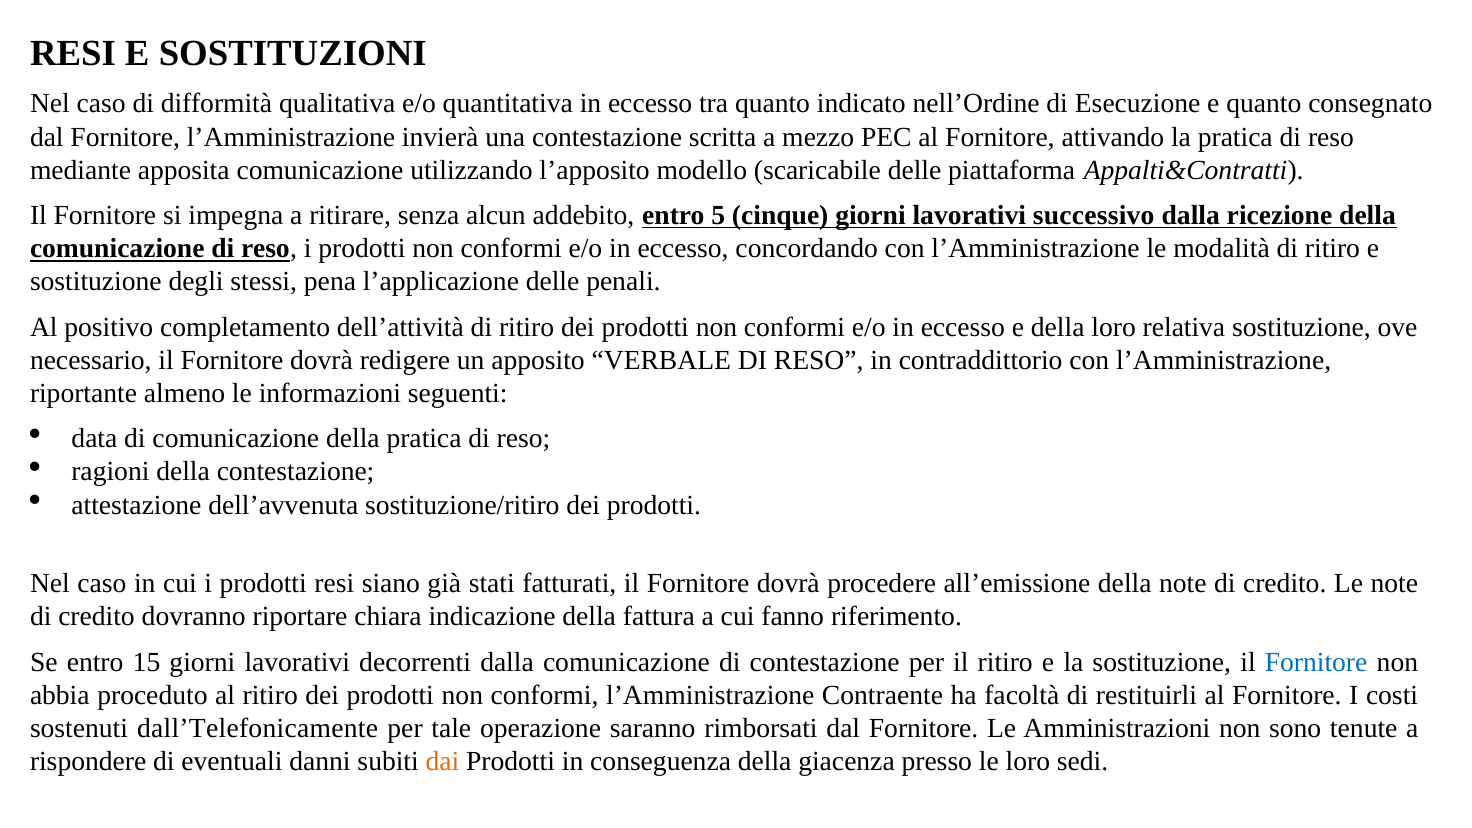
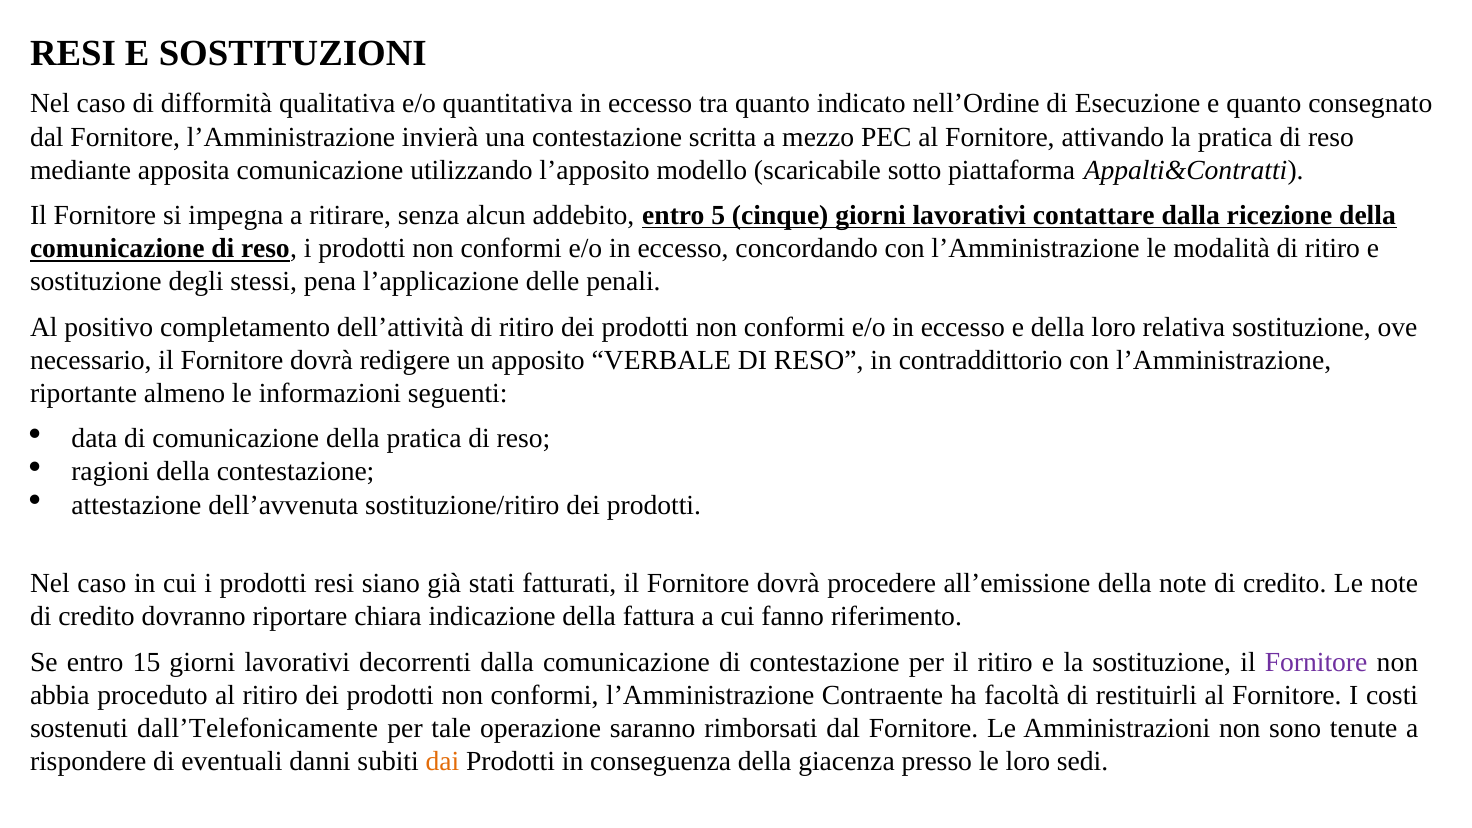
scaricabile delle: delle -> sotto
successivo: successivo -> contattare
Fornitore at (1316, 662) colour: blue -> purple
